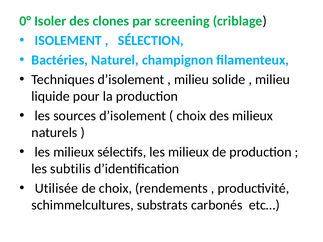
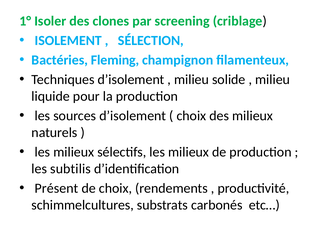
0°: 0° -> 1°
Naturel: Naturel -> Fleming
Utilisée: Utilisée -> Présent
